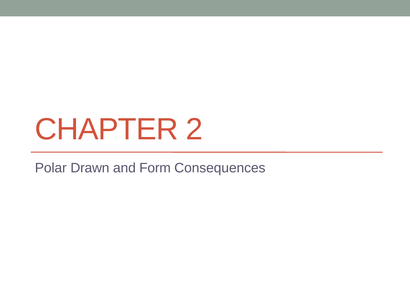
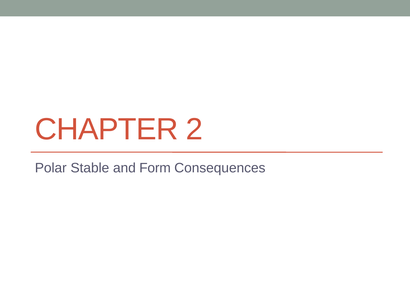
Drawn: Drawn -> Stable
